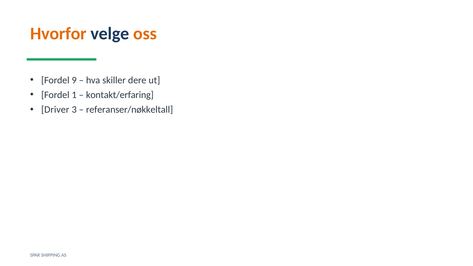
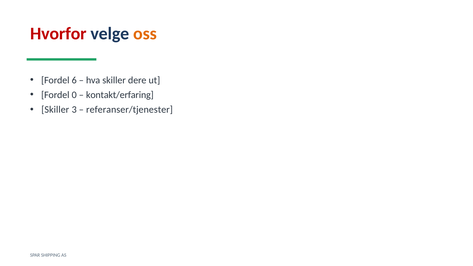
Hvorfor colour: orange -> red
9: 9 -> 6
1: 1 -> 0
Driver at (55, 110): Driver -> Skiller
referanser/nøkkeltall: referanser/nøkkeltall -> referanser/tjenester
